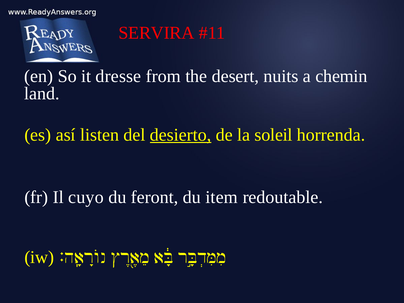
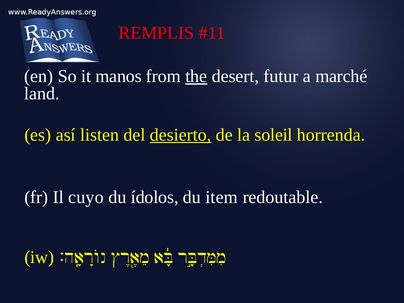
SERVIRA: SERVIRA -> REMPLIS
dresse: dresse -> manos
the underline: none -> present
nuits: nuits -> futur
chemin: chemin -> marché
feront: feront -> ídolos
